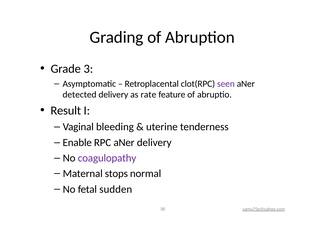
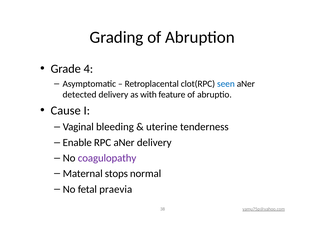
3: 3 -> 4
seen colour: purple -> blue
rate: rate -> with
Result: Result -> Cause
sudden: sudden -> praevia
